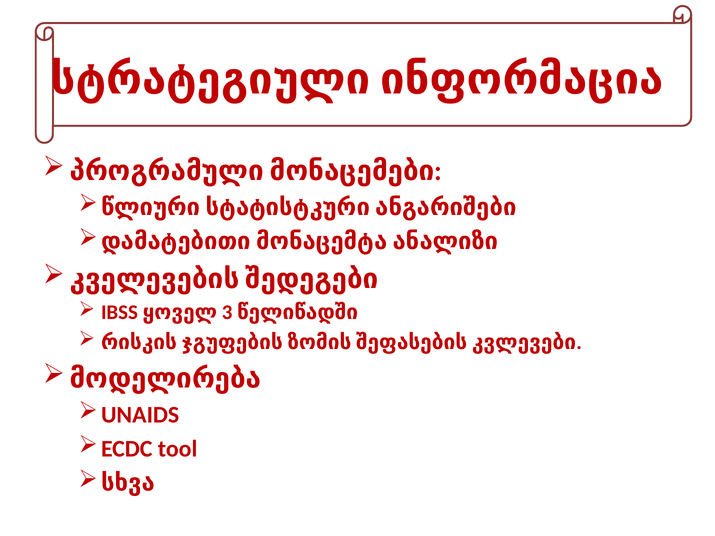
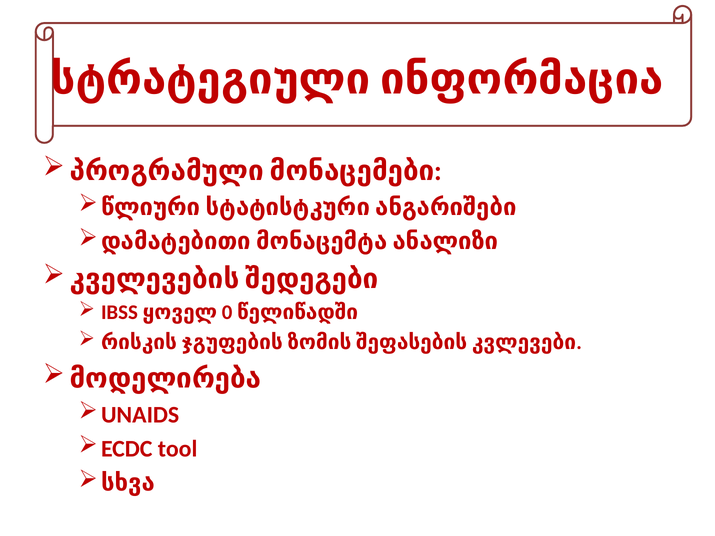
3: 3 -> 0
